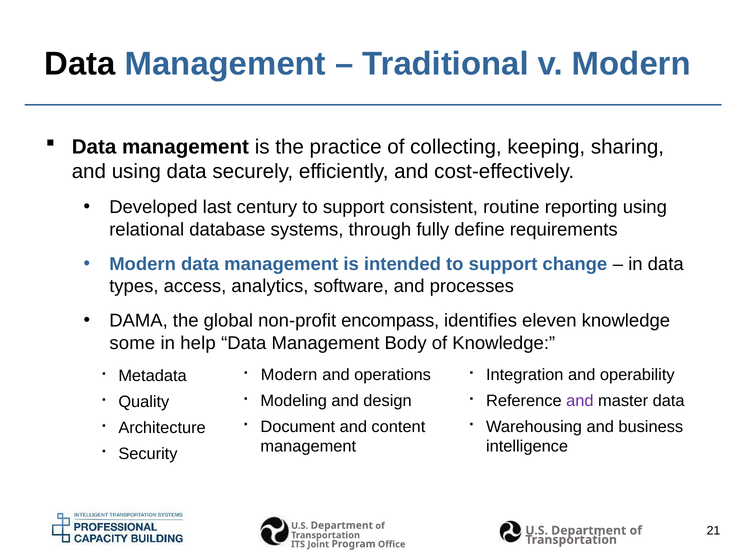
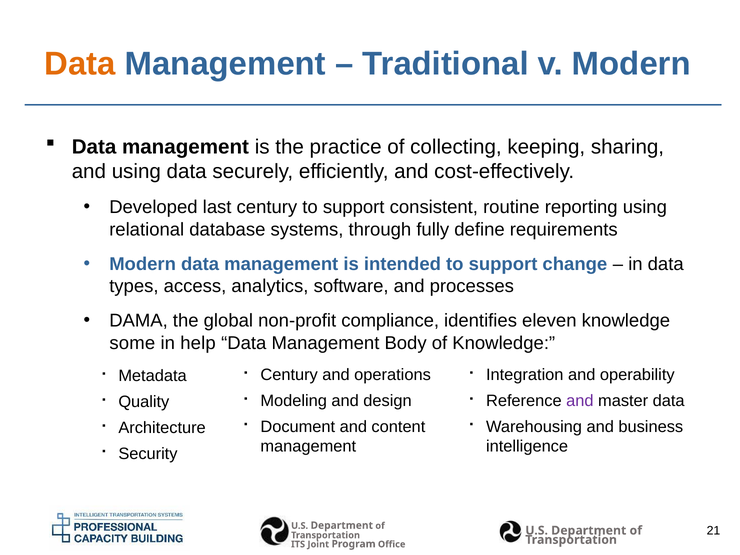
Data at (80, 64) colour: black -> orange
encompass: encompass -> compliance
Modern at (289, 375): Modern -> Century
